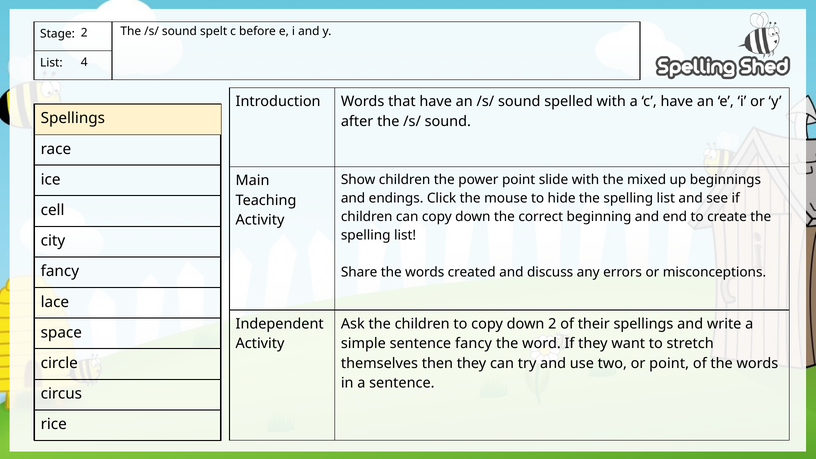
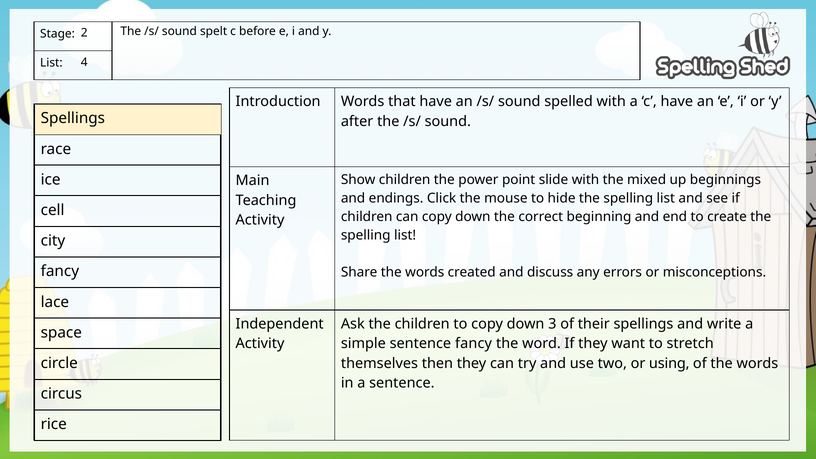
down 2: 2 -> 3
or point: point -> using
